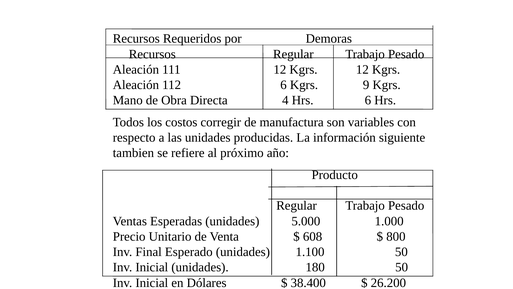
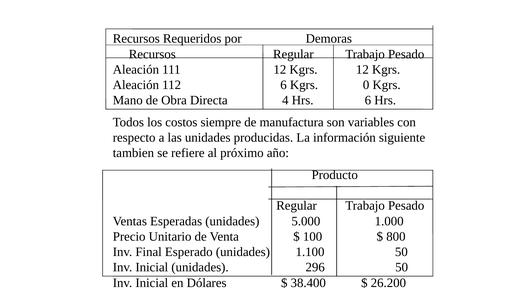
9: 9 -> 0
corregir: corregir -> siempre
608: 608 -> 100
180: 180 -> 296
